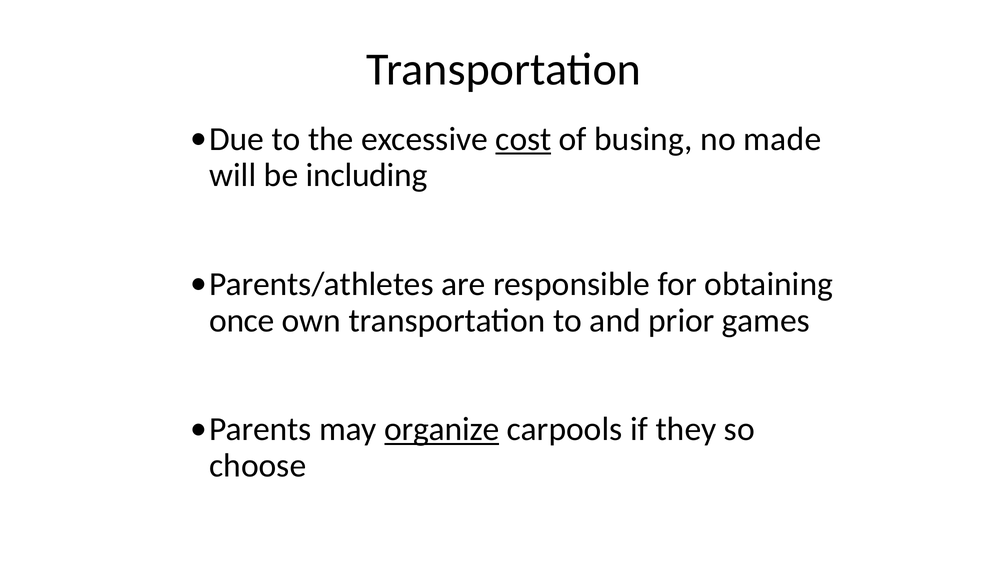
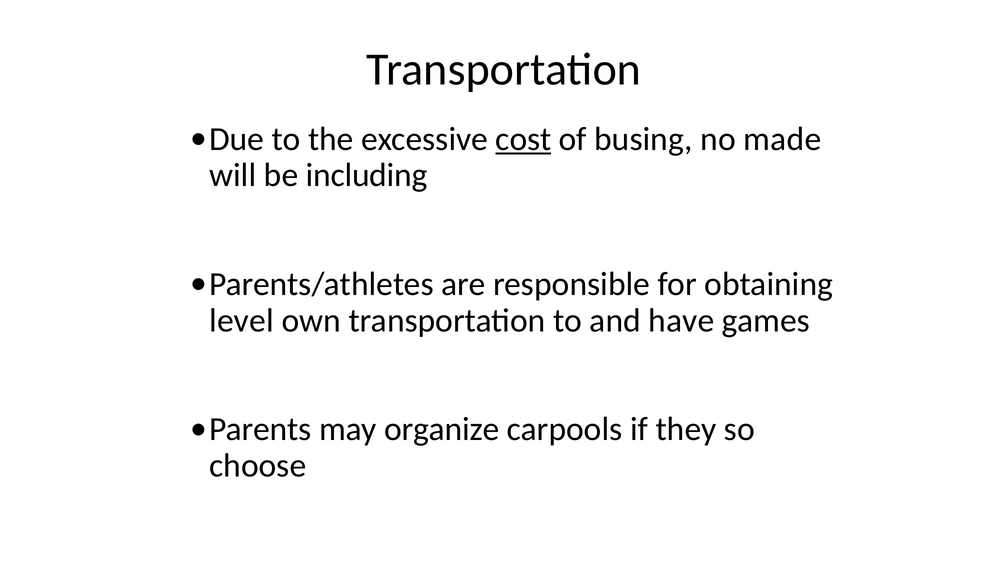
once: once -> level
prior: prior -> have
organize underline: present -> none
